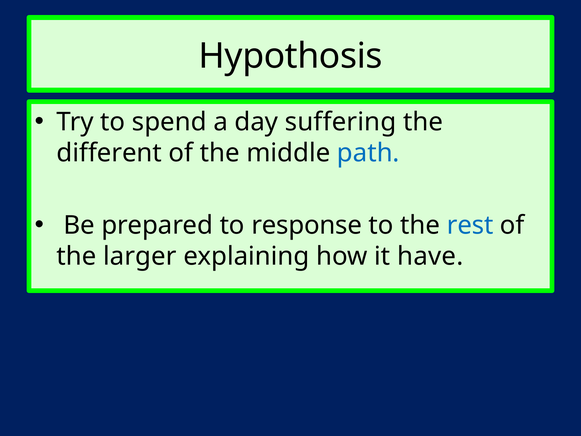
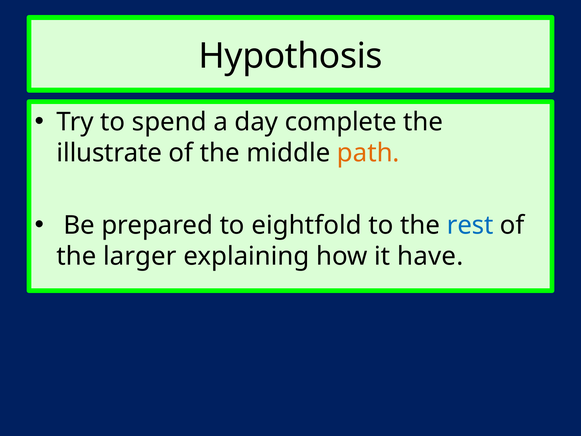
suffering: suffering -> complete
different: different -> illustrate
path colour: blue -> orange
response: response -> eightfold
